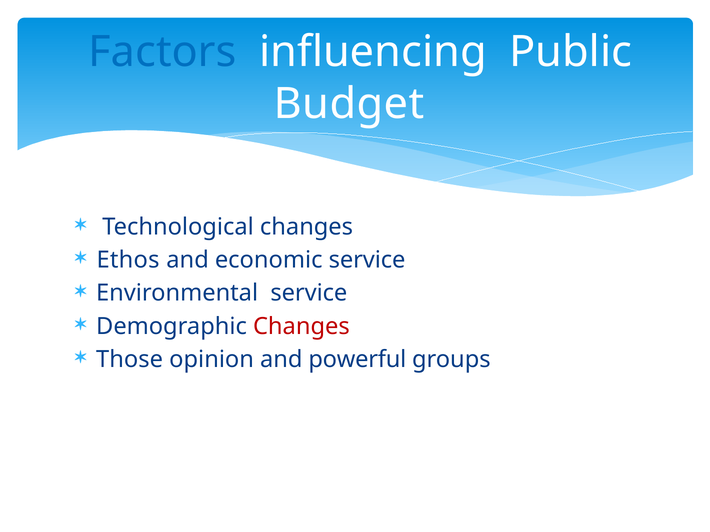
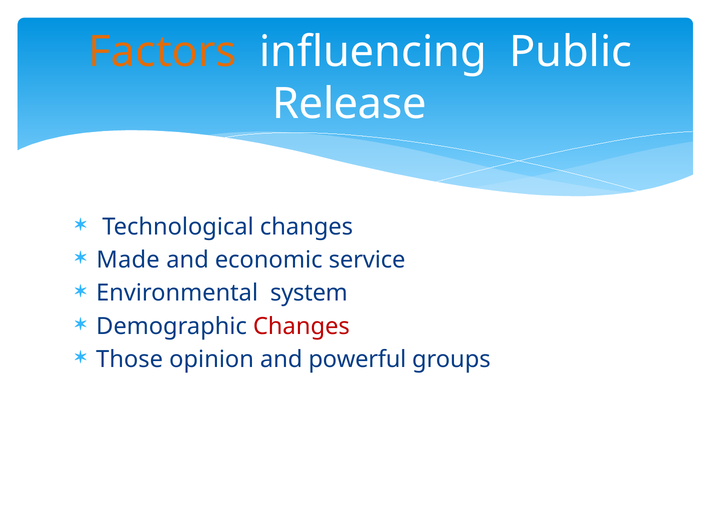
Factors colour: blue -> orange
Budget: Budget -> Release
Ethos: Ethos -> Made
Environmental service: service -> system
